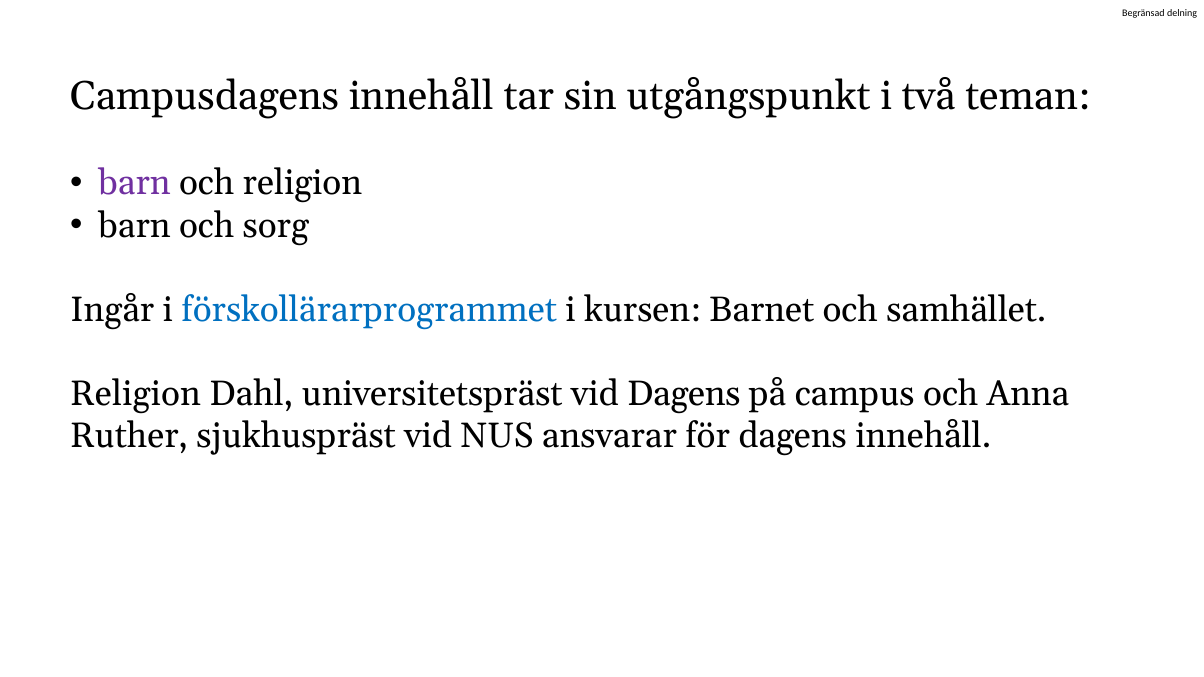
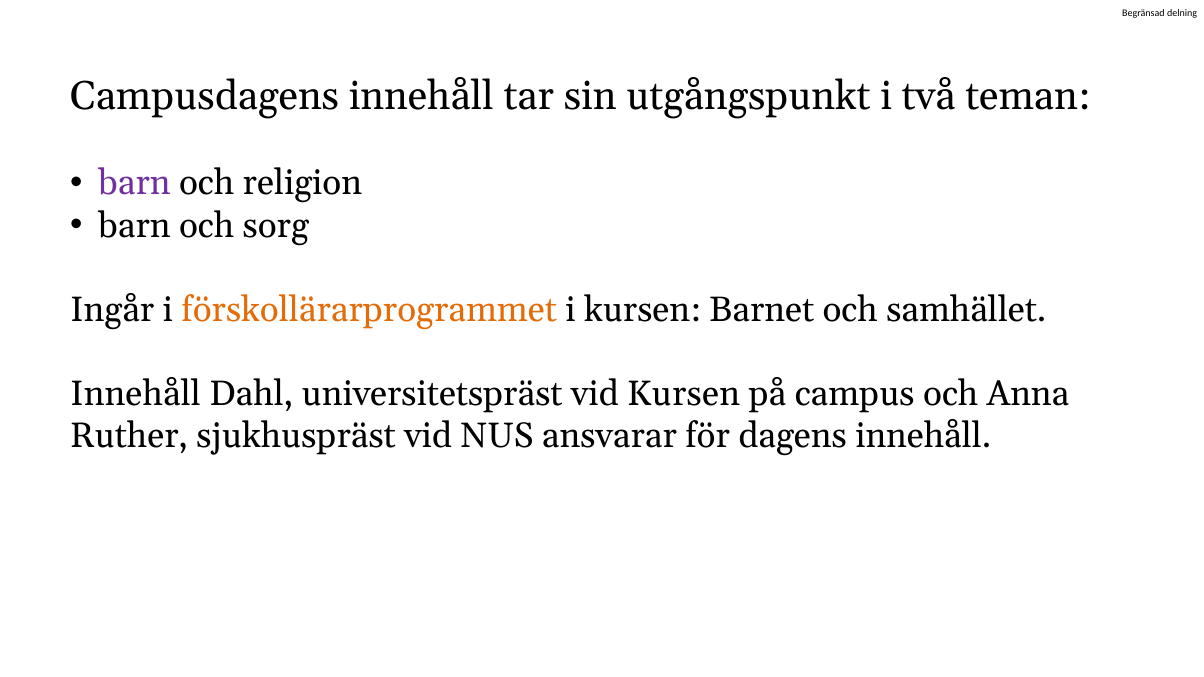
förskollärarprogrammet colour: blue -> orange
Religion at (136, 394): Religion -> Innehåll
vid Dagens: Dagens -> Kursen
